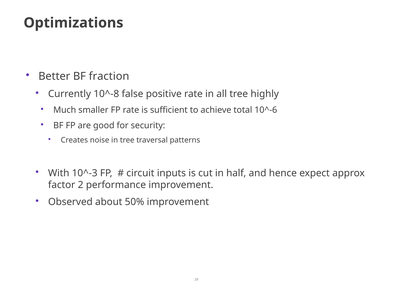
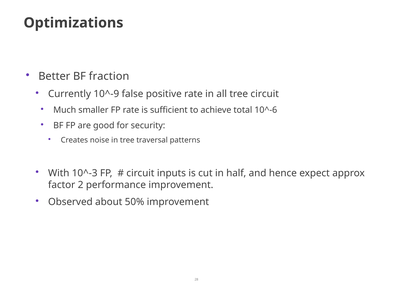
10^-8: 10^-8 -> 10^-9
tree highly: highly -> circuit
